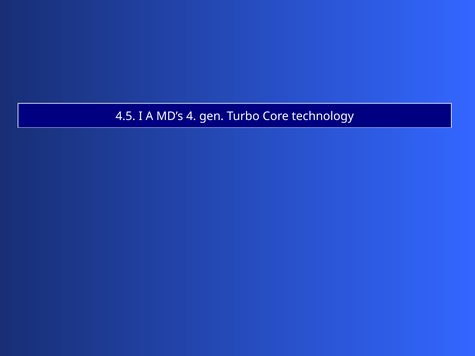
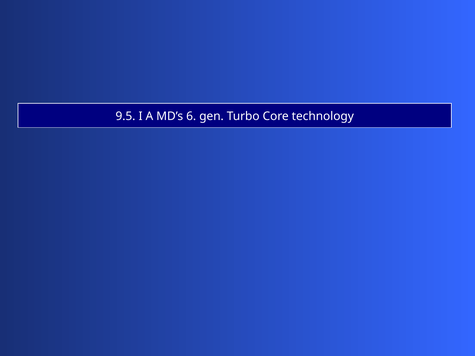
4.5: 4.5 -> 9.5
4: 4 -> 6
